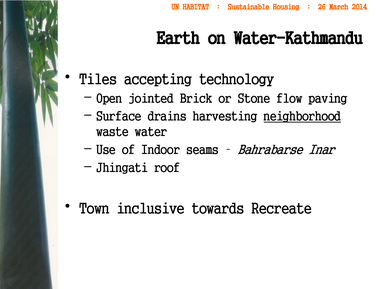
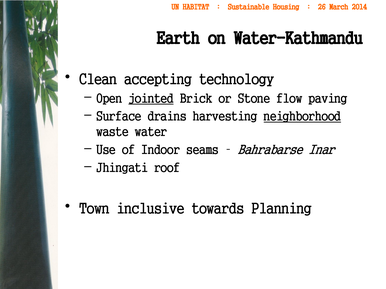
Tiles: Tiles -> Clean
jointed underline: none -> present
Recreate: Recreate -> Planning
